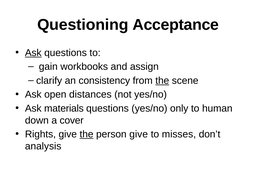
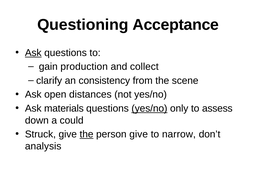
workbooks: workbooks -> production
assign: assign -> collect
the at (162, 81) underline: present -> none
yes/no at (149, 108) underline: none -> present
human: human -> assess
cover: cover -> could
Rights: Rights -> Struck
misses: misses -> narrow
